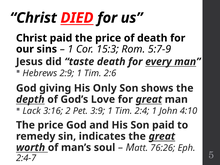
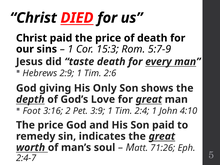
Lack: Lack -> Foot
76:26: 76:26 -> 71:26
